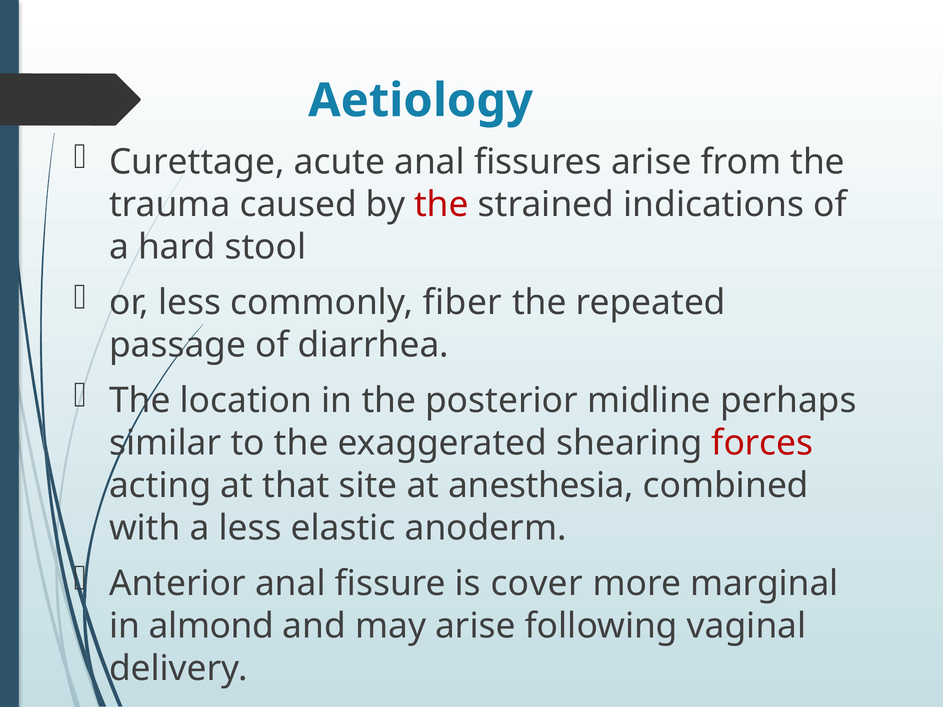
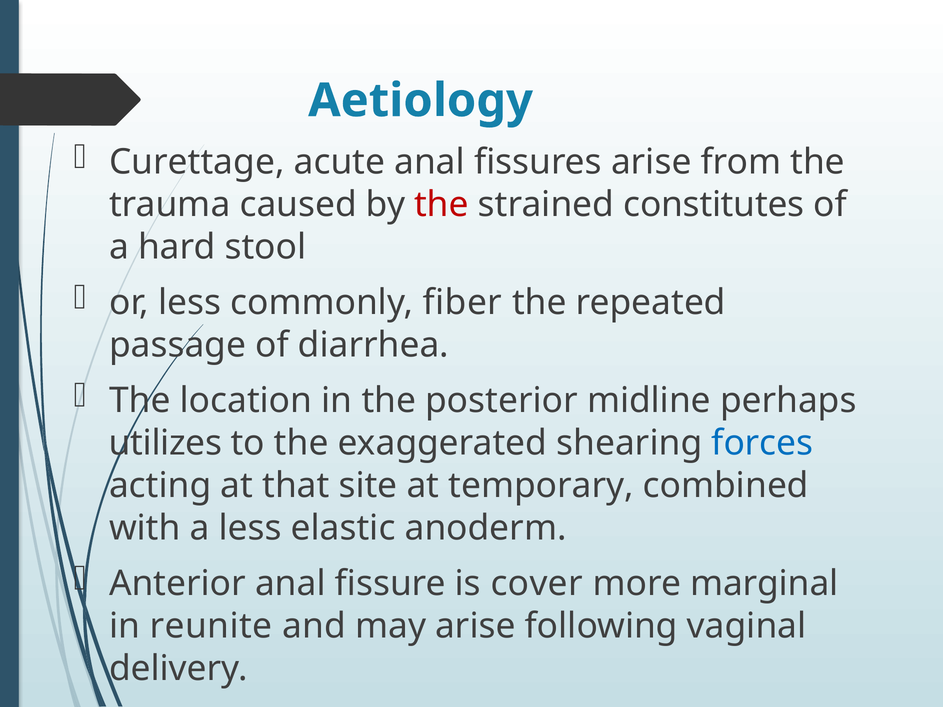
indications: indications -> constitutes
similar: similar -> utilizes
forces colour: red -> blue
anesthesia: anesthesia -> temporary
almond: almond -> reunite
